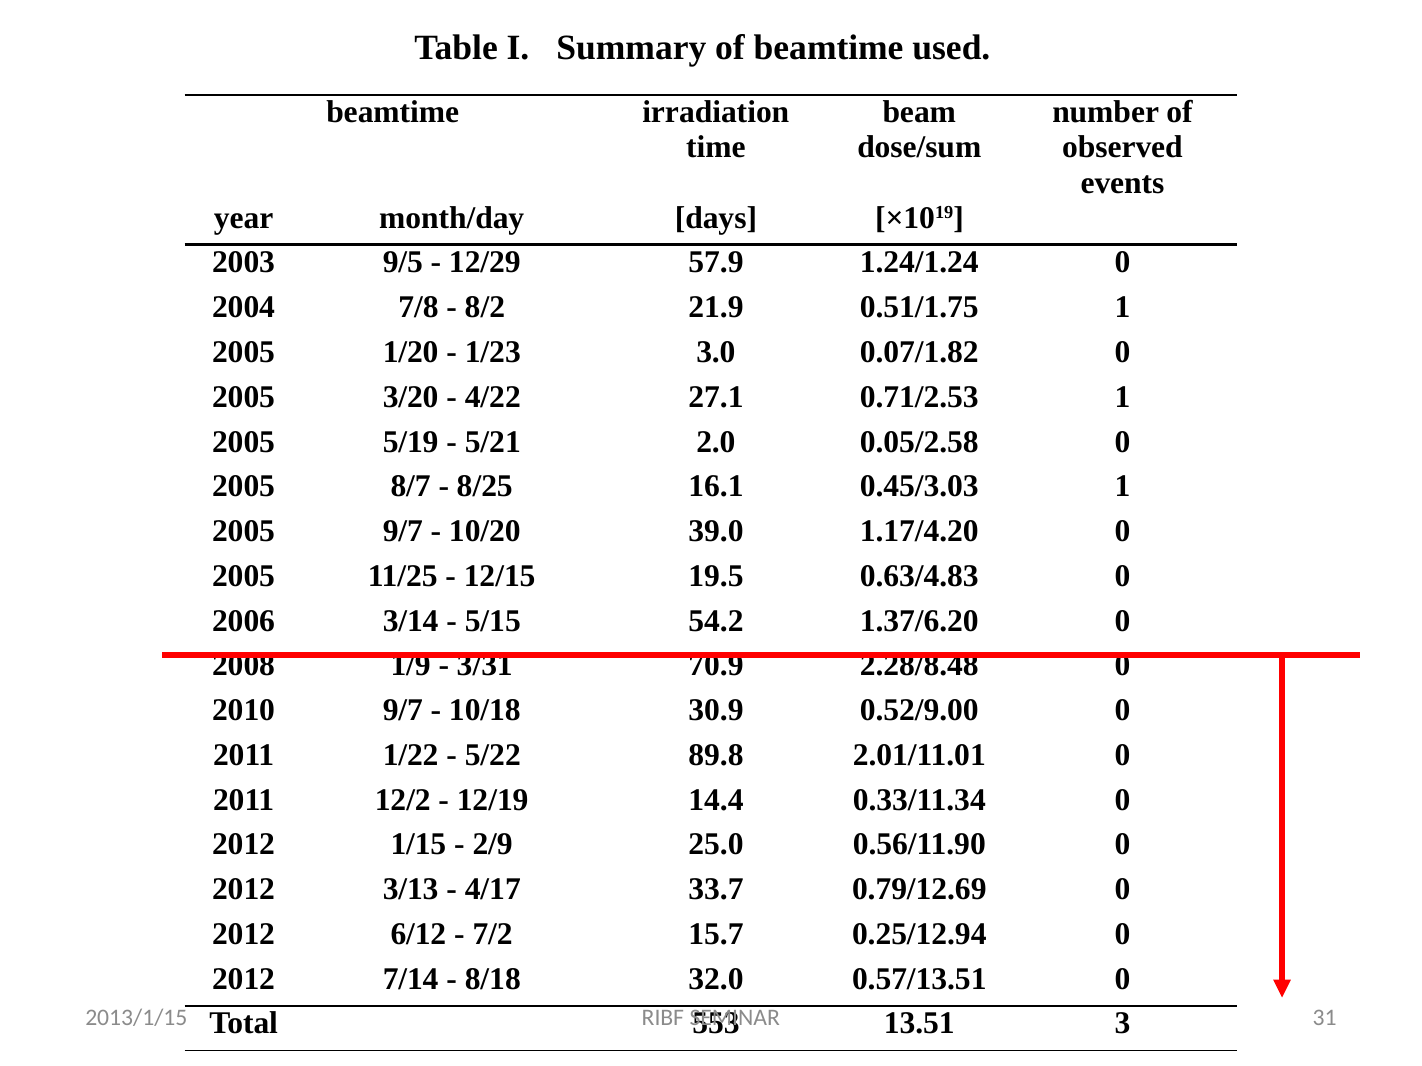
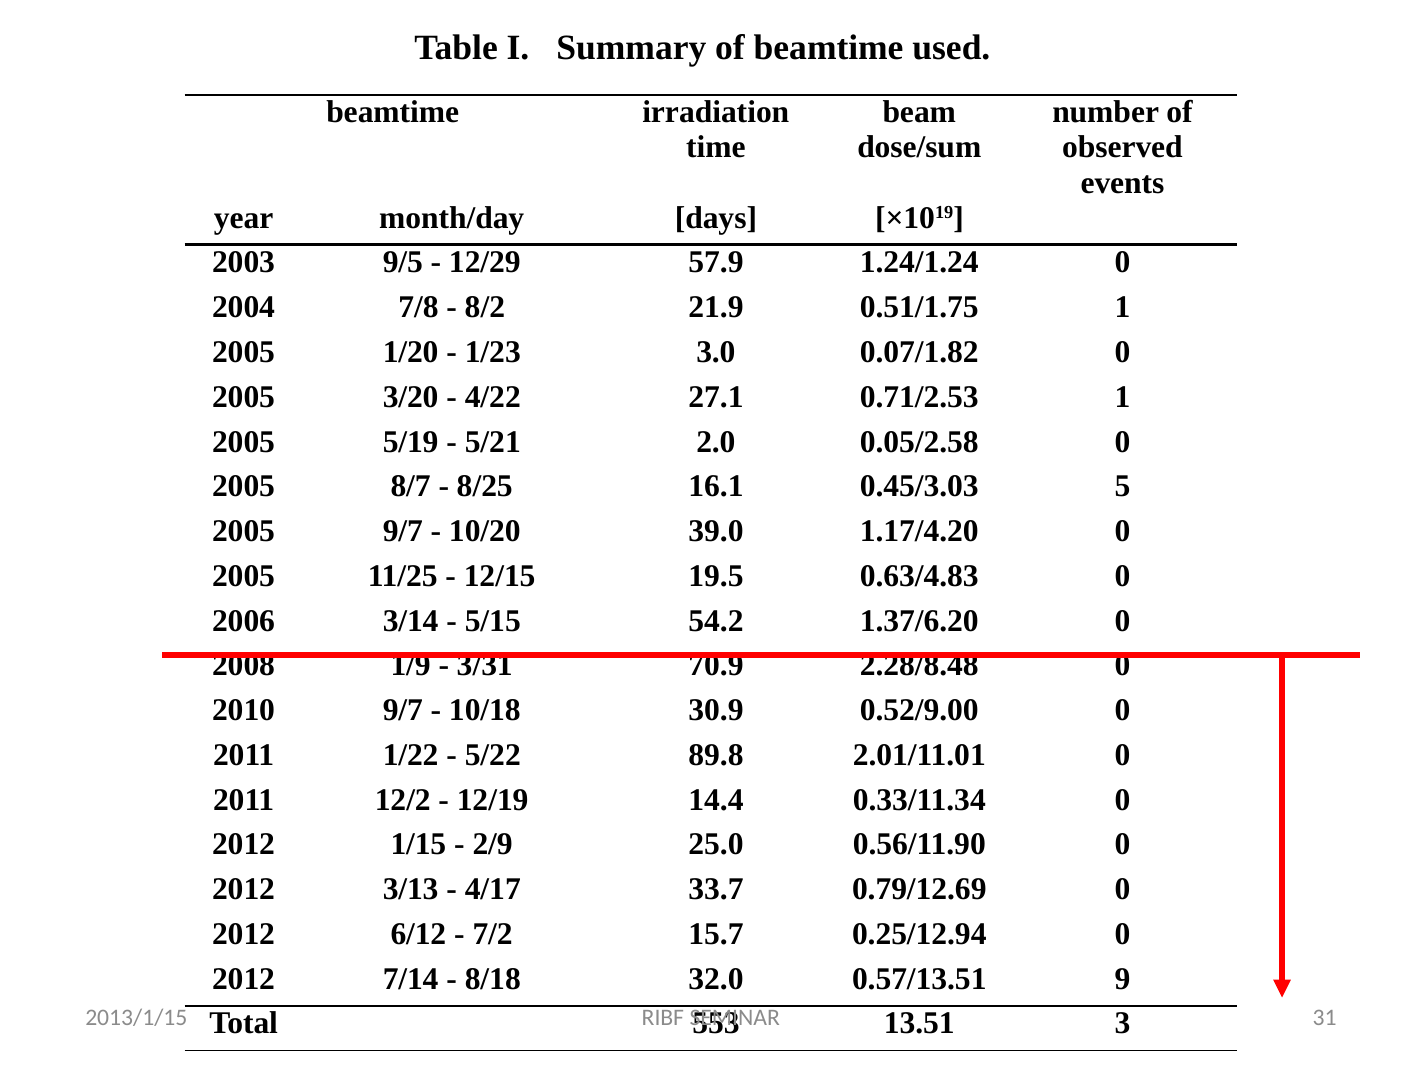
0.45/3.03 1: 1 -> 5
0.57/13.51 0: 0 -> 9
